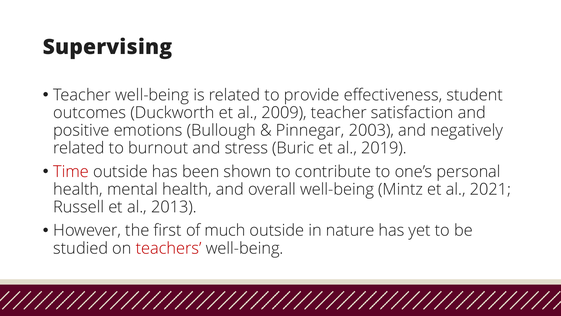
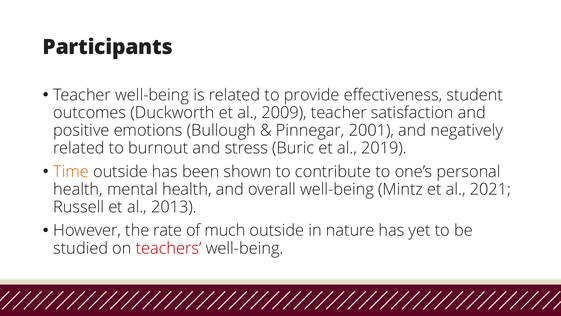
Supervising: Supervising -> Participants
2003: 2003 -> 2001
Time colour: red -> orange
first: first -> rate
